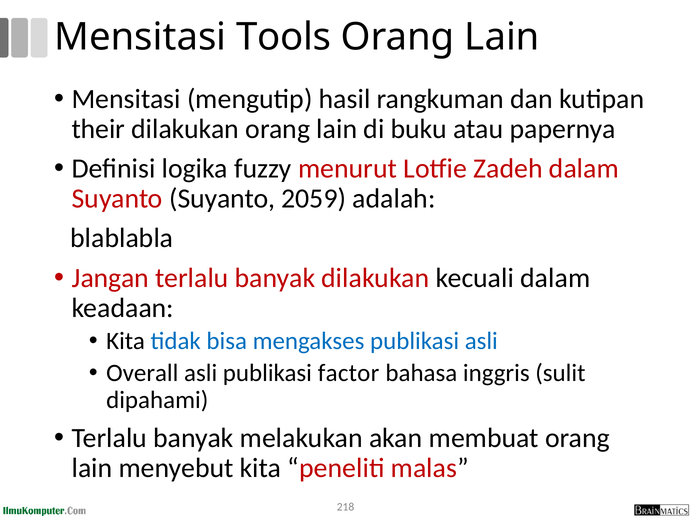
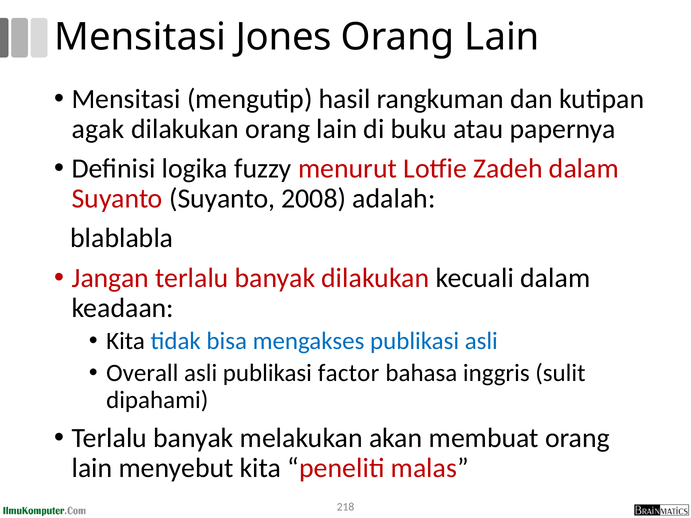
Tools: Tools -> Jones
their: their -> agak
2059: 2059 -> 2008
